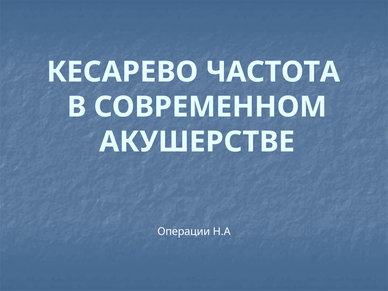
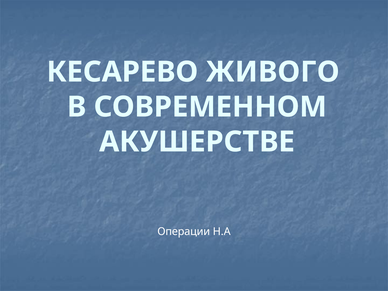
ЧАСТОТА: ЧАСТОТА -> ЖИВОГО
